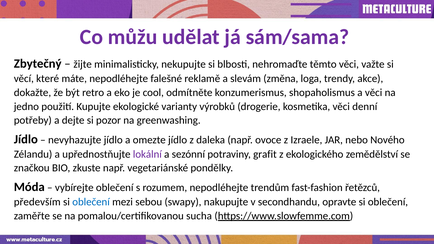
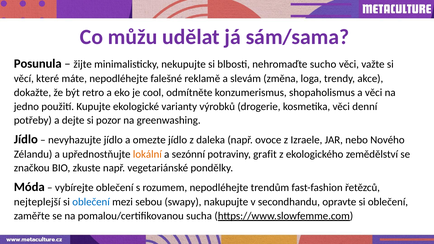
Zbytečný: Zbytečný -> Posunula
těmto: těmto -> sucho
lokální colour: purple -> orange
především: především -> nejteplejší
